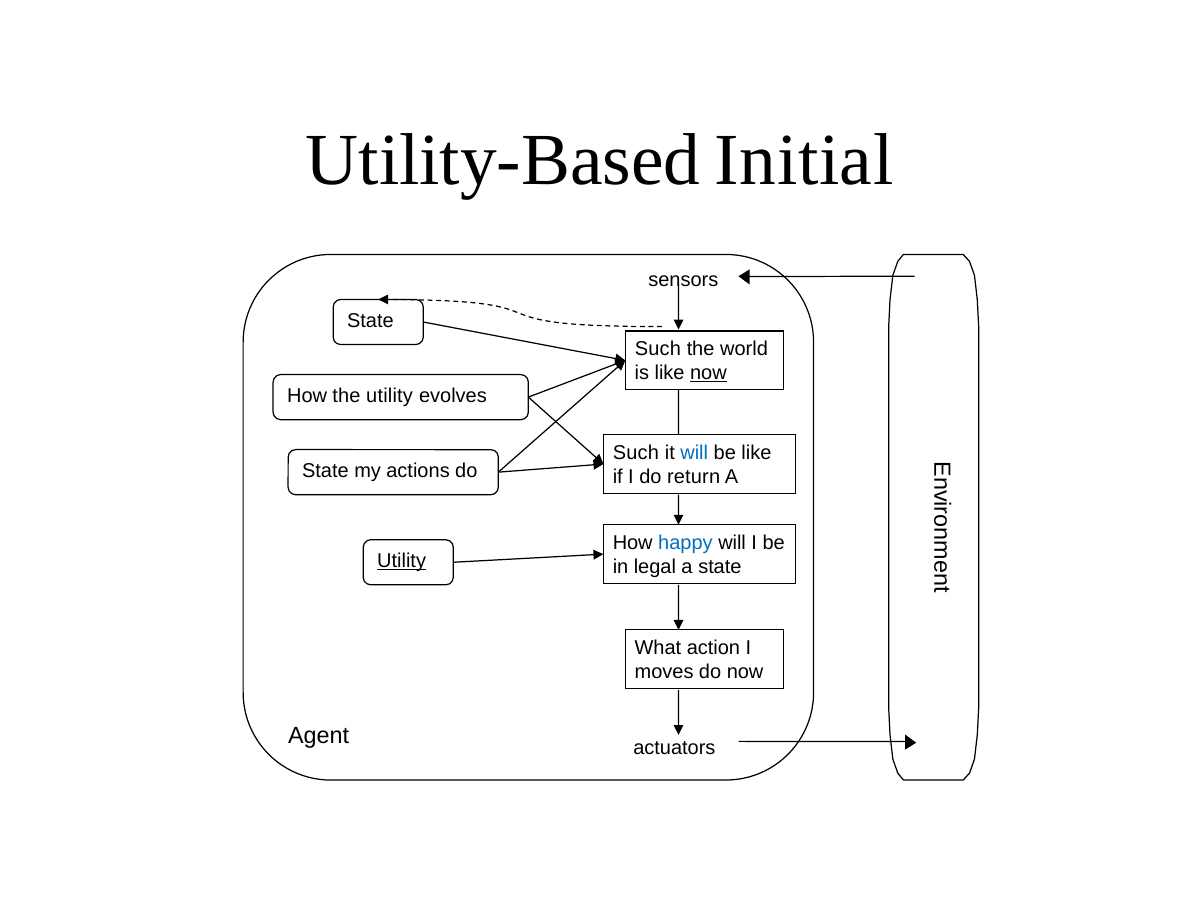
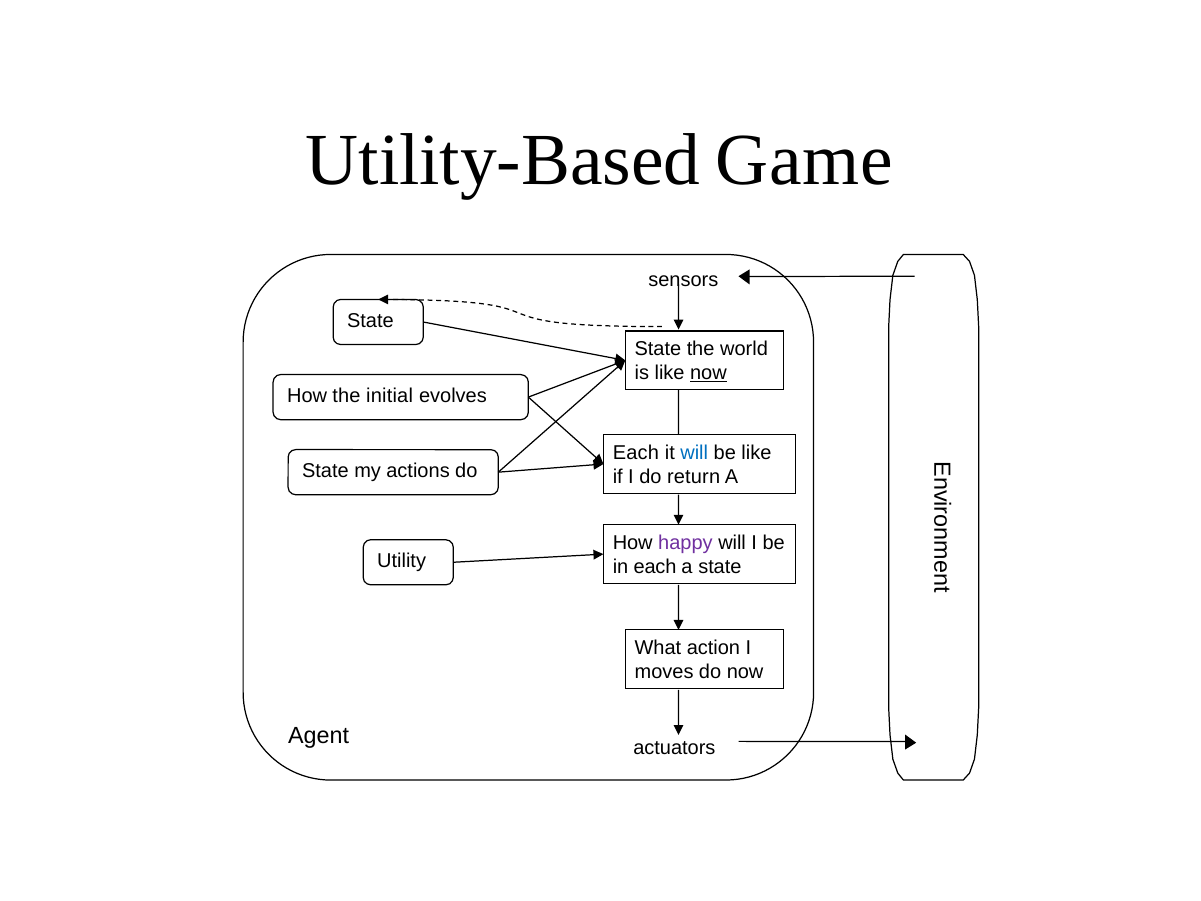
Initial: Initial -> Game
Such at (658, 349): Such -> State
the utility: utility -> initial
Such at (636, 453): Such -> Each
happy colour: blue -> purple
Utility at (402, 561) underline: present -> none
in legal: legal -> each
